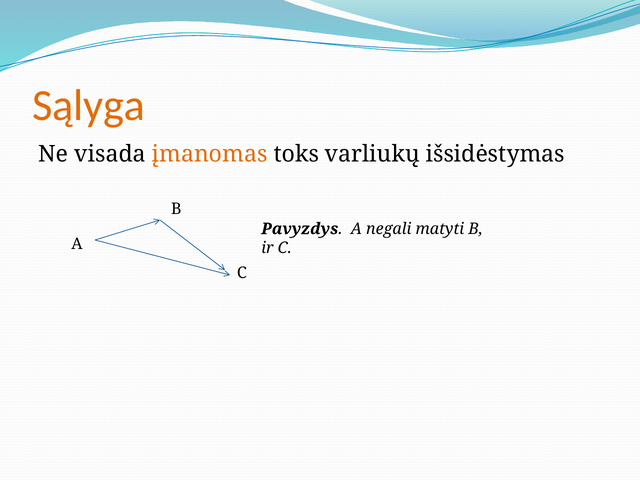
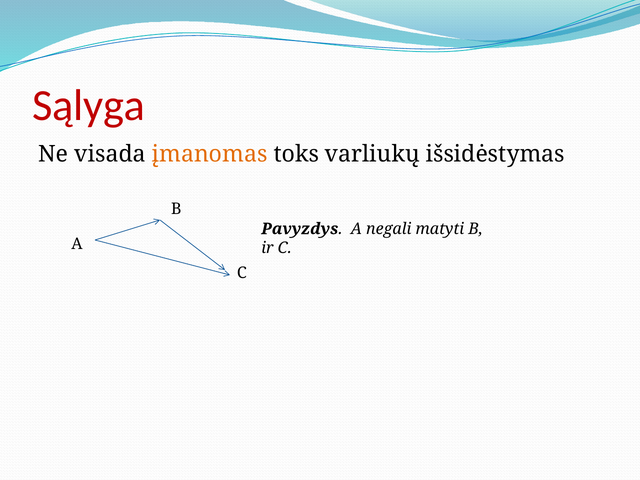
Sąlyga colour: orange -> red
